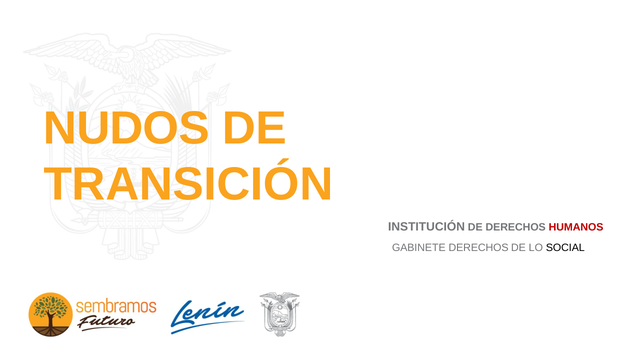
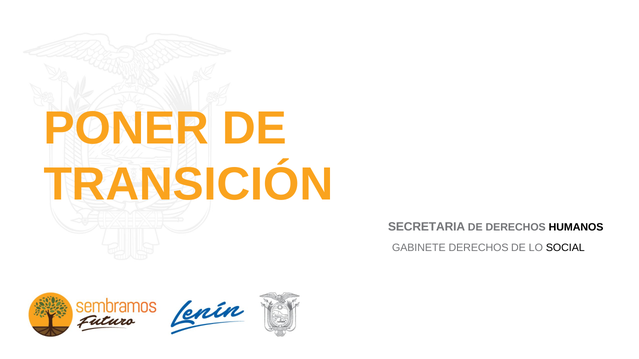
NUDOS: NUDOS -> PONER
INSTITUCIÓN: INSTITUCIÓN -> SECRETARIA
HUMANOS colour: red -> black
